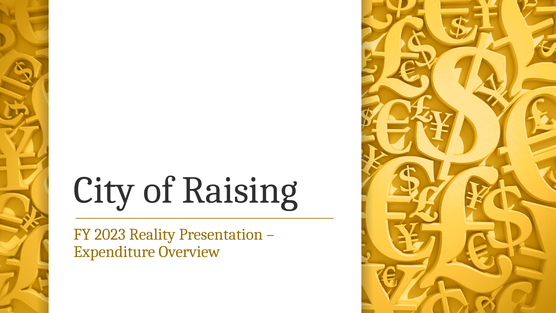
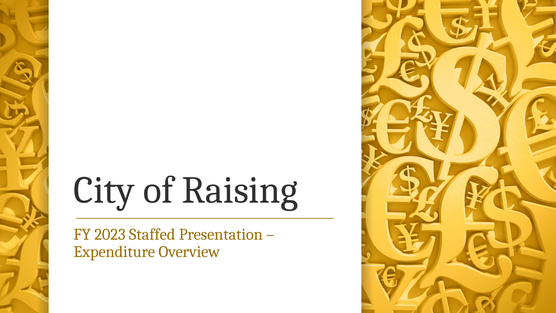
Reality: Reality -> Staffed
